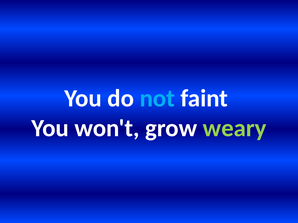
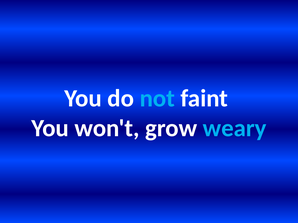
weary colour: light green -> light blue
